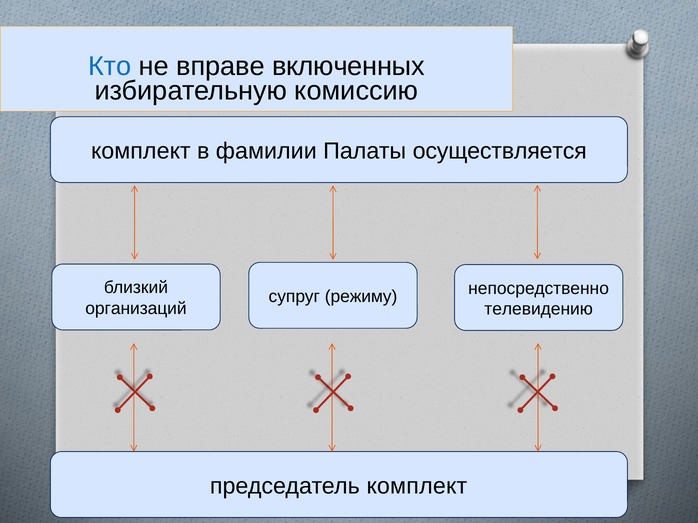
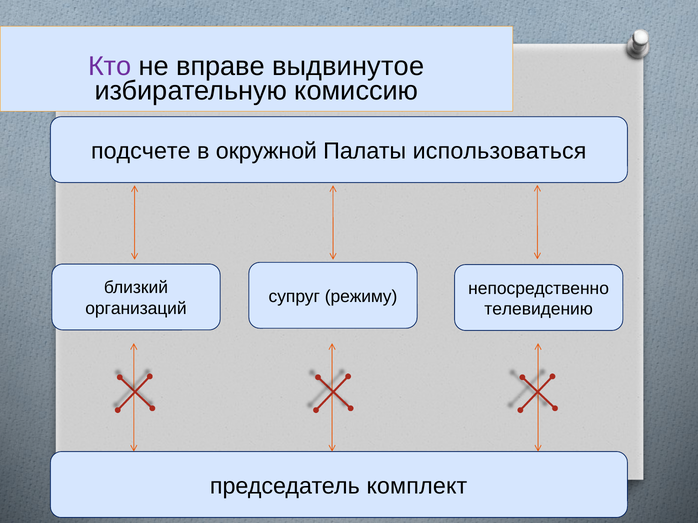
Кто colour: blue -> purple
включенных: включенных -> выдвинутое
комплект at (141, 151): комплект -> подсчете
фамилии: фамилии -> окружной
осуществляется: осуществляется -> использоваться
